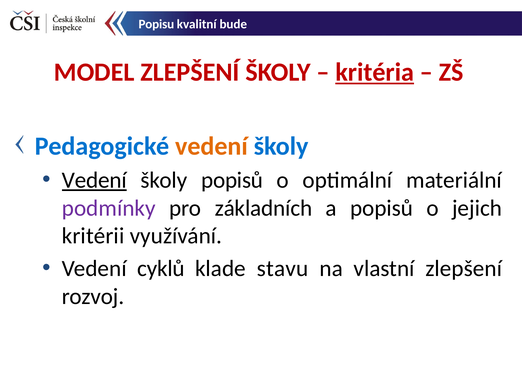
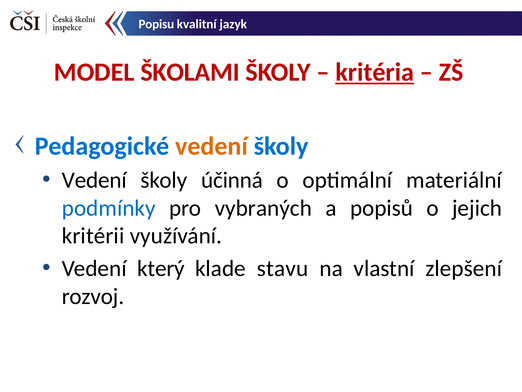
bude: bude -> jazyk
MODEL ZLEPŠENÍ: ZLEPŠENÍ -> ŠKOLAMI
Vedení at (94, 180) underline: present -> none
školy popisů: popisů -> účinná
podmínky colour: purple -> blue
základních: základních -> vybraných
cyklů: cyklů -> který
